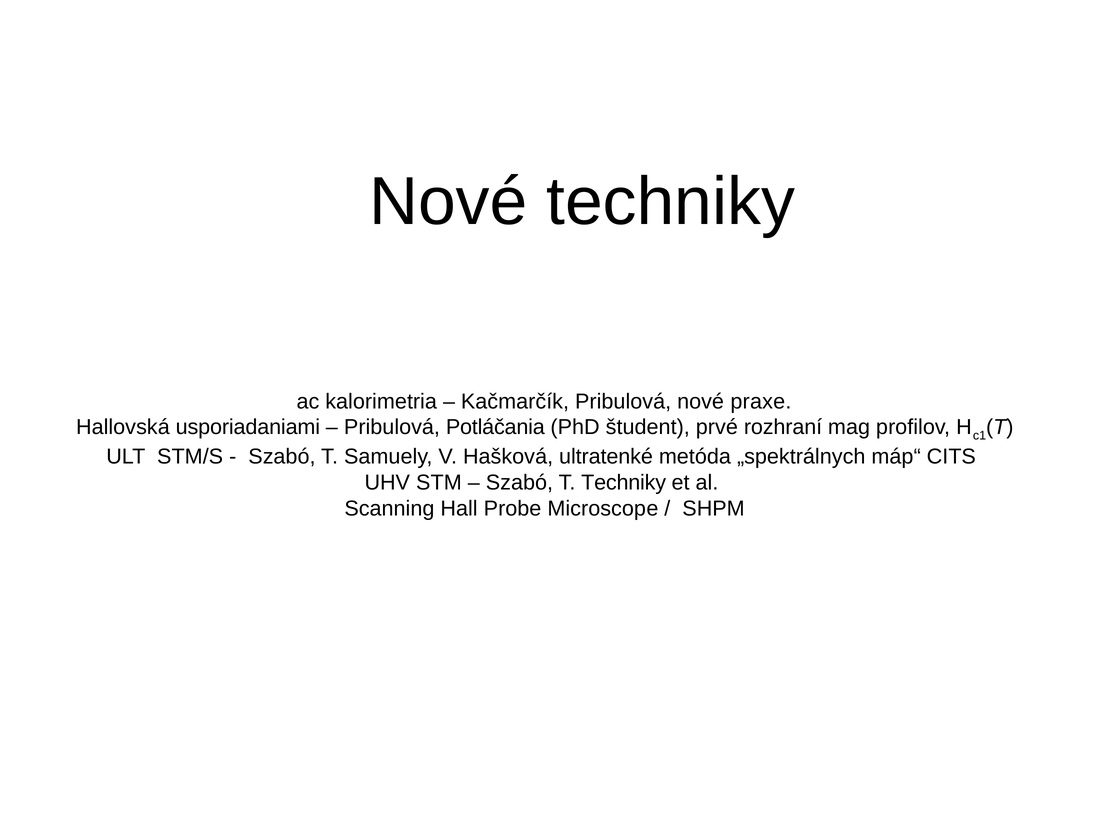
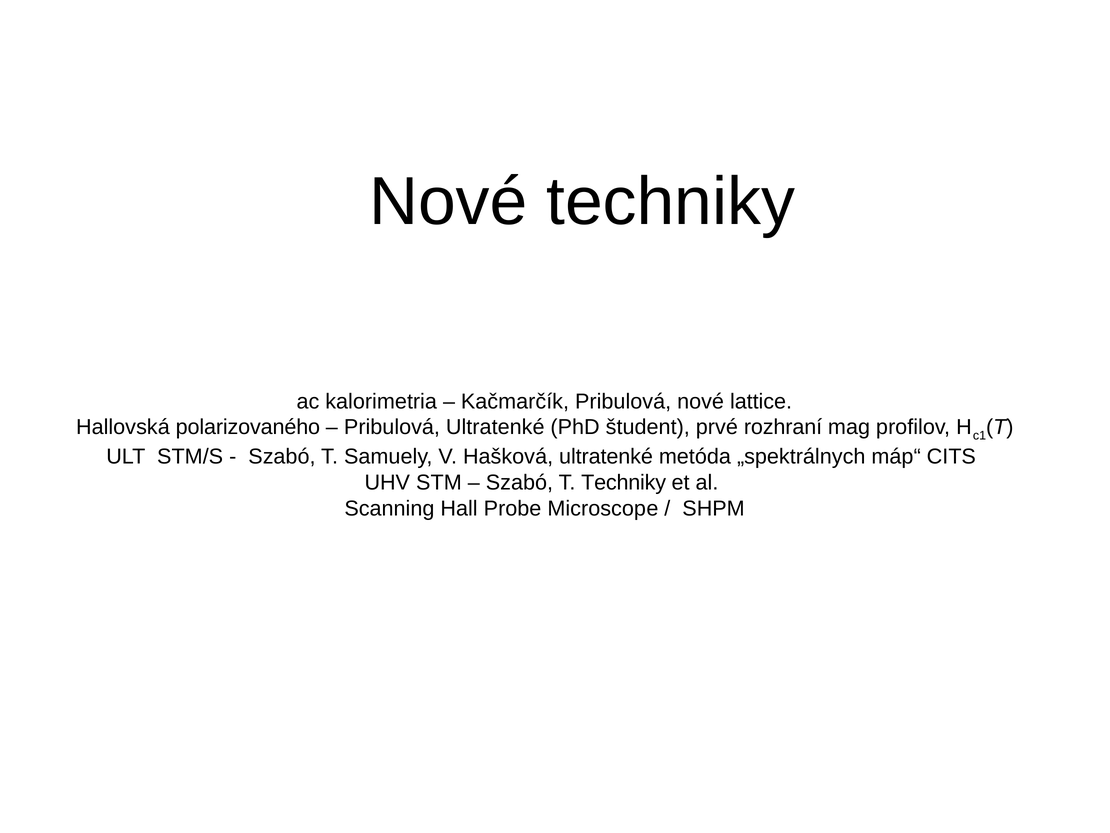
praxe: praxe -> lattice
usporiadaniami: usporiadaniami -> polarizovaného
Pribulová Potláčania: Potláčania -> Ultratenké
